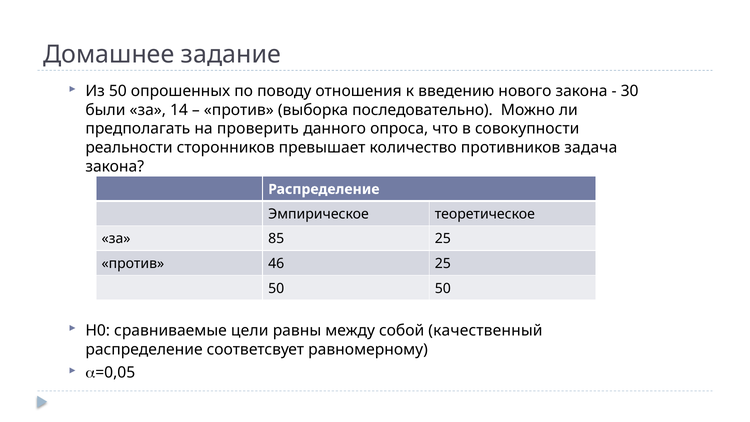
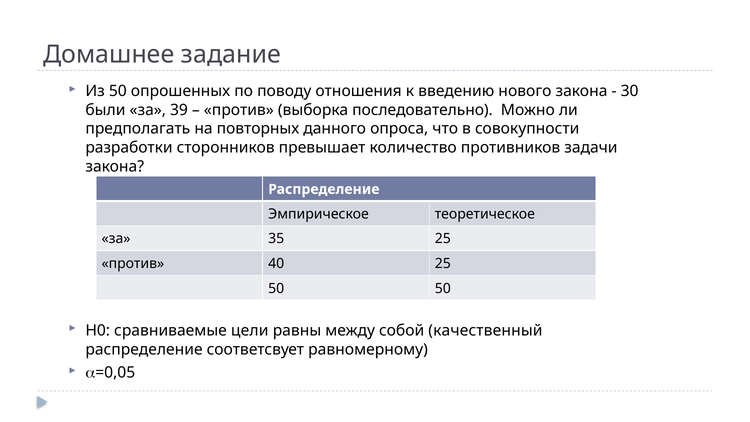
14: 14 -> 39
проверить: проверить -> повторных
реальности: реальности -> разработки
задача: задача -> задачи
85: 85 -> 35
46: 46 -> 40
